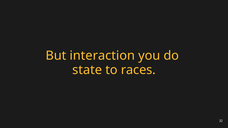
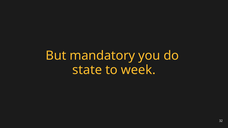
interaction: interaction -> mandatory
races: races -> week
